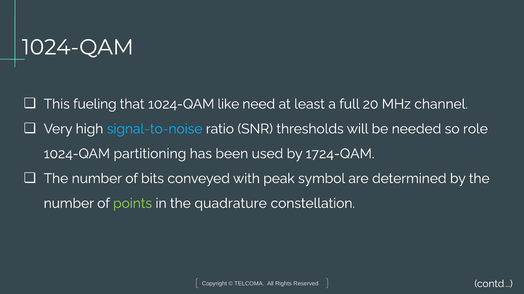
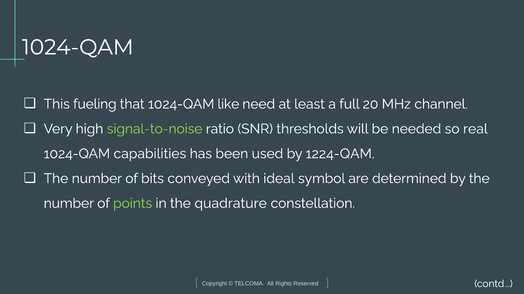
signal-to-noise colour: light blue -> light green
role: role -> real
partitioning: partitioning -> capabilities
1724-QAM: 1724-QAM -> 1224-QAM
peak: peak -> ideal
